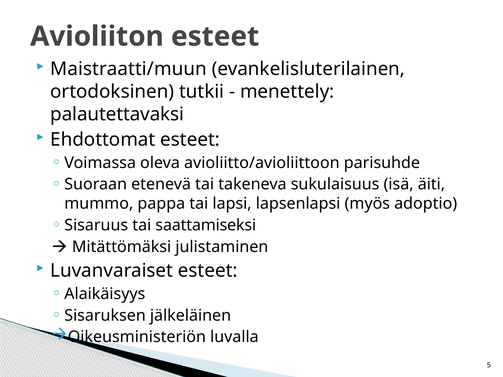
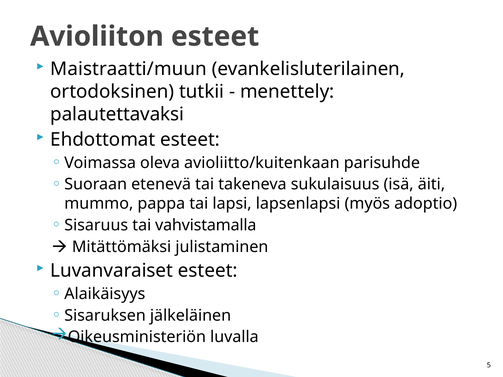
avioliitto/avioliittoon: avioliitto/avioliittoon -> avioliitto/kuitenkaan
saattamiseksi: saattamiseksi -> vahvistamalla
